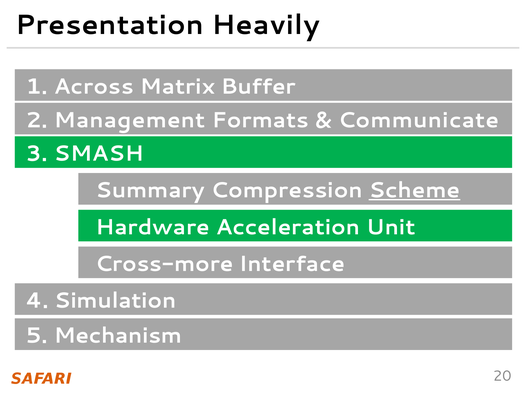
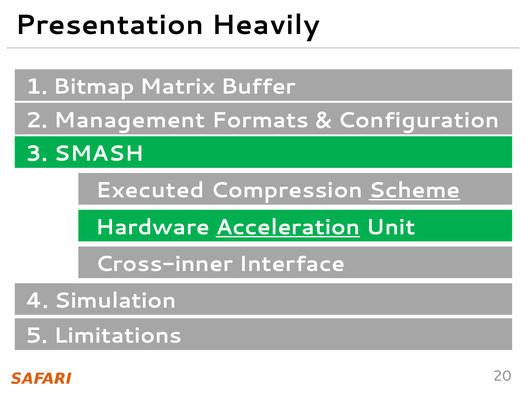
Across: Across -> Bitmap
Communicate: Communicate -> Configuration
Summary: Summary -> Executed
Acceleration underline: none -> present
Cross-more: Cross-more -> Cross-inner
Mechanism: Mechanism -> Limitations
